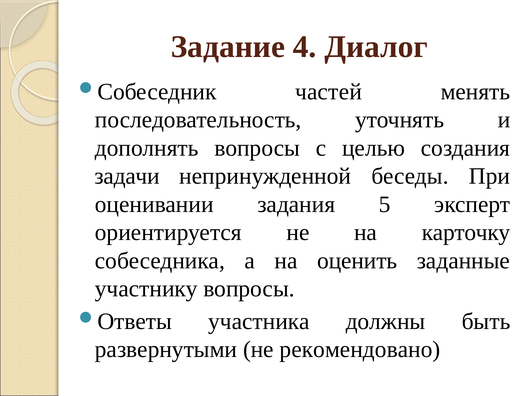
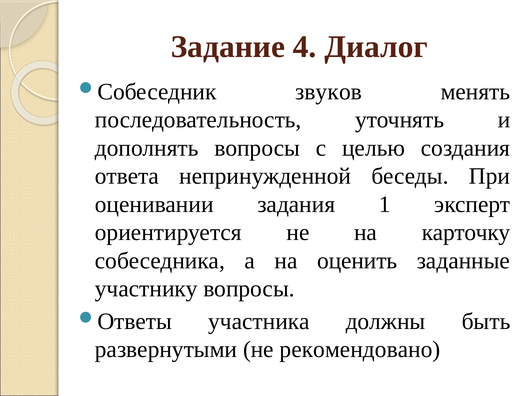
частей: частей -> звуков
задачи: задачи -> ответа
5: 5 -> 1
